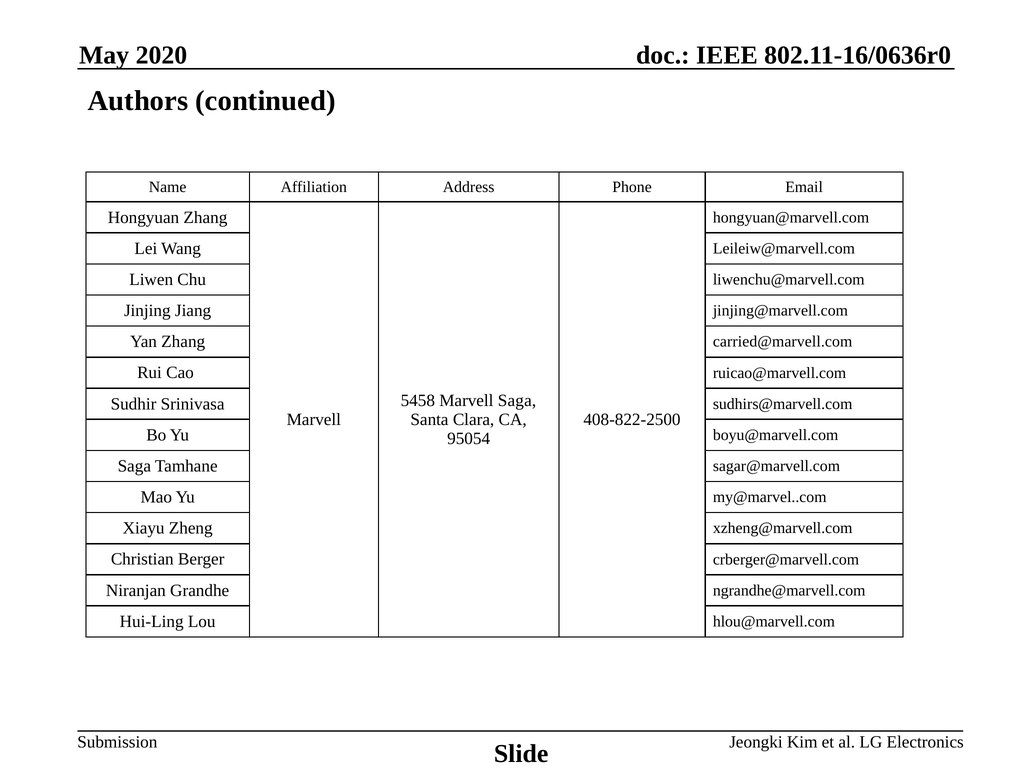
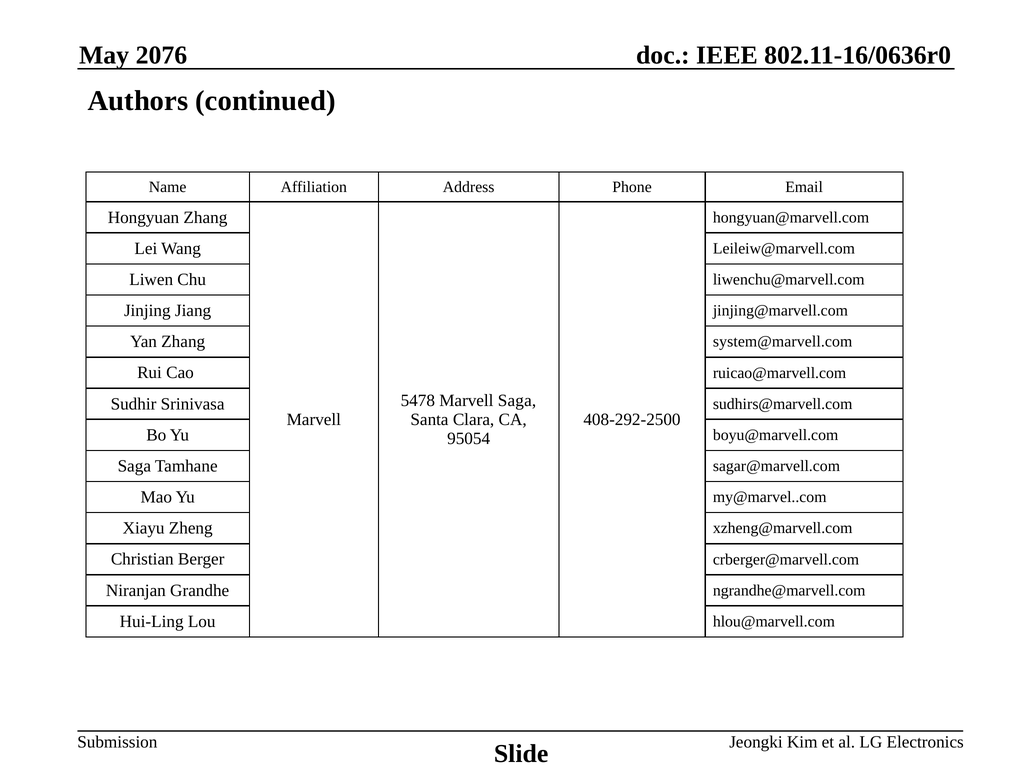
2020: 2020 -> 2076
carried@marvell.com: carried@marvell.com -> system@marvell.com
5458: 5458 -> 5478
408-822-2500: 408-822-2500 -> 408-292-2500
